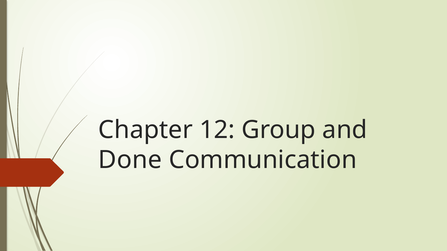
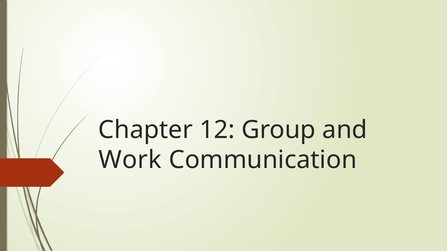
Done: Done -> Work
